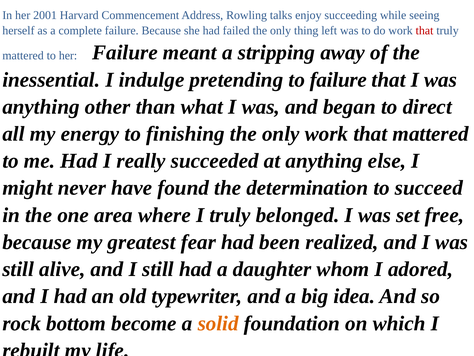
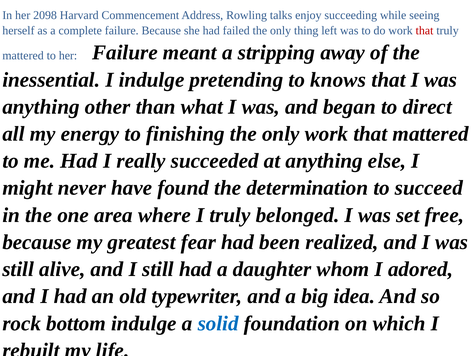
2001: 2001 -> 2098
to failure: failure -> knows
bottom become: become -> indulge
solid colour: orange -> blue
